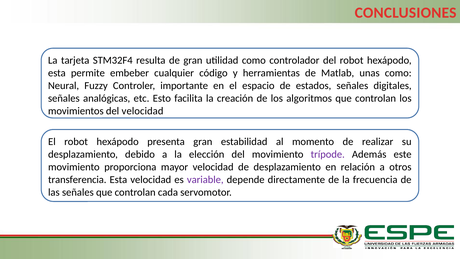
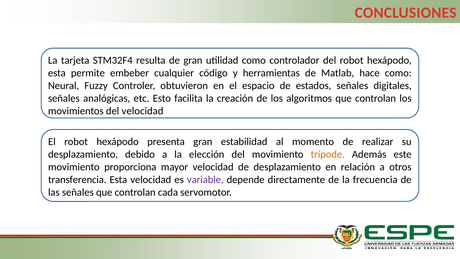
unas: unas -> hace
importante: importante -> obtuvieron
trípode colour: purple -> orange
